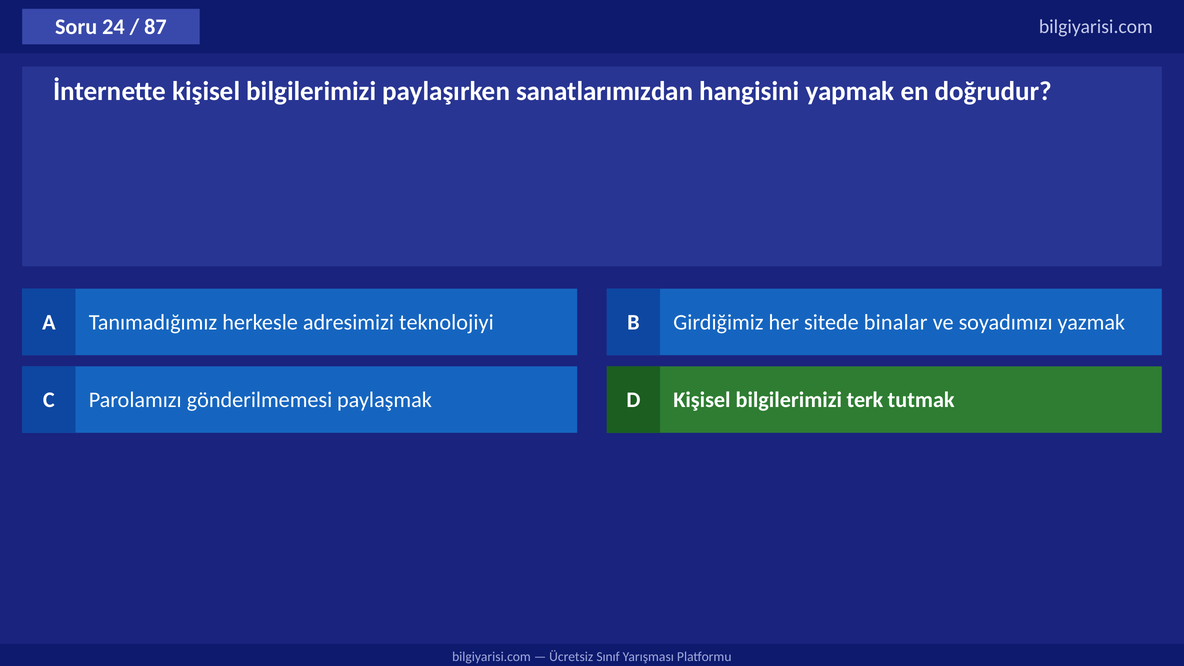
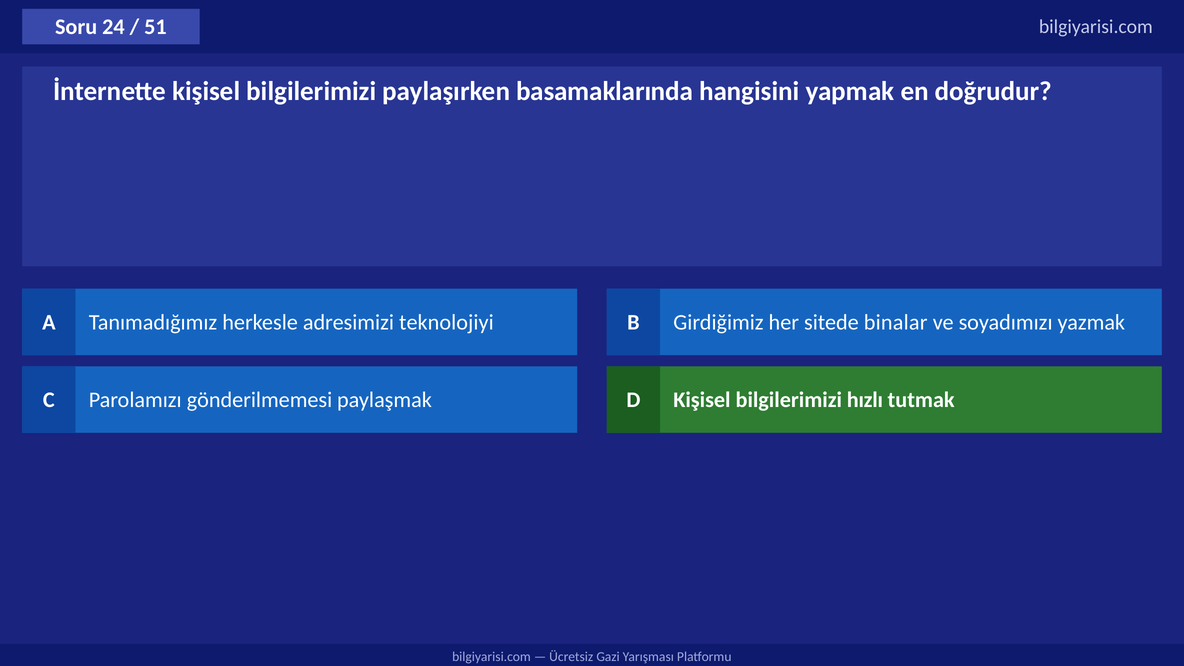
87: 87 -> 51
sanatlarımızdan: sanatlarımızdan -> basamaklarında
terk: terk -> hızlı
Sınıf: Sınıf -> Gazi
